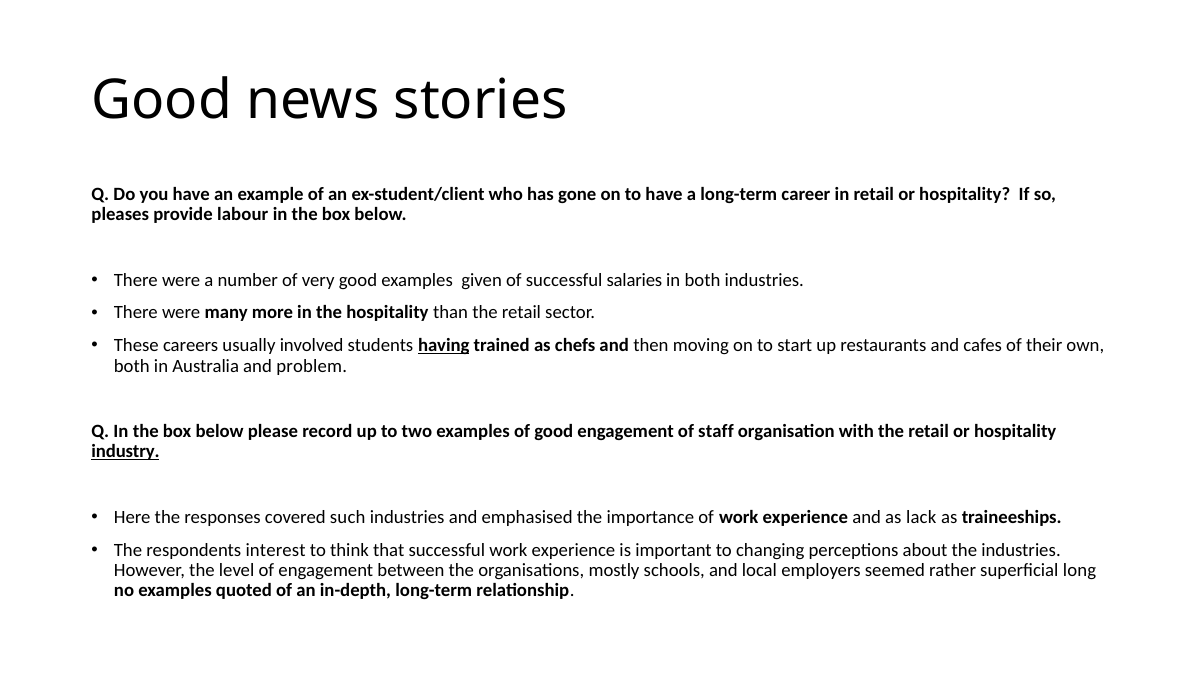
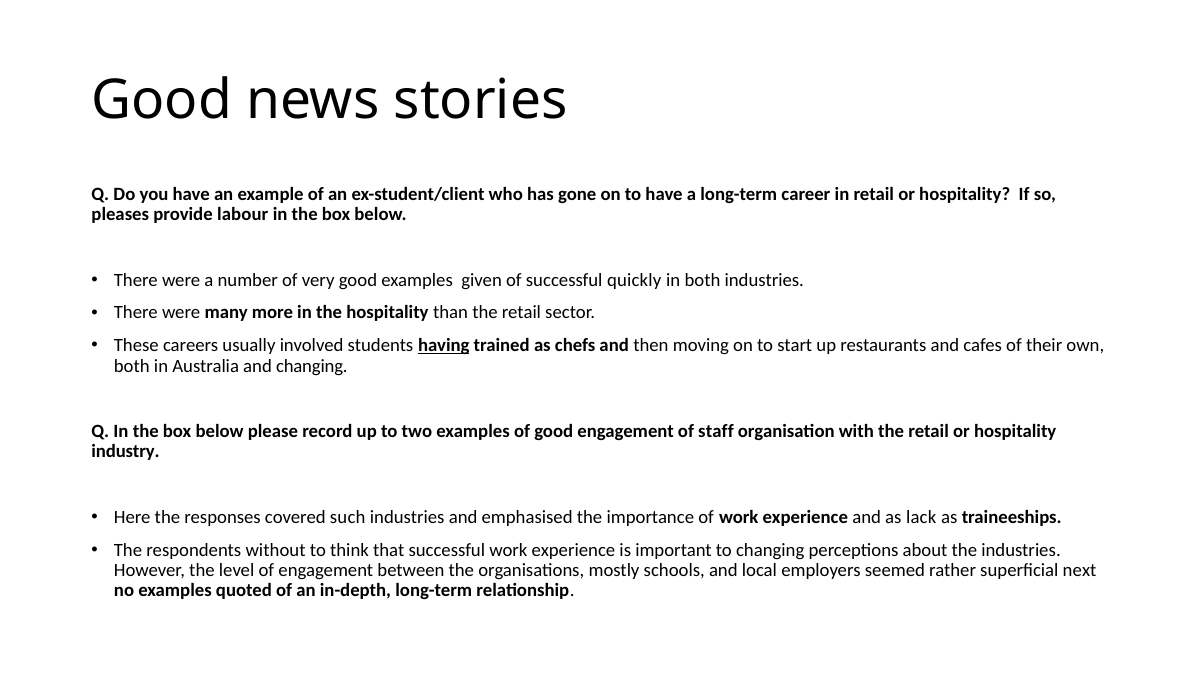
salaries: salaries -> quickly
and problem: problem -> changing
industry underline: present -> none
interest: interest -> without
long: long -> next
